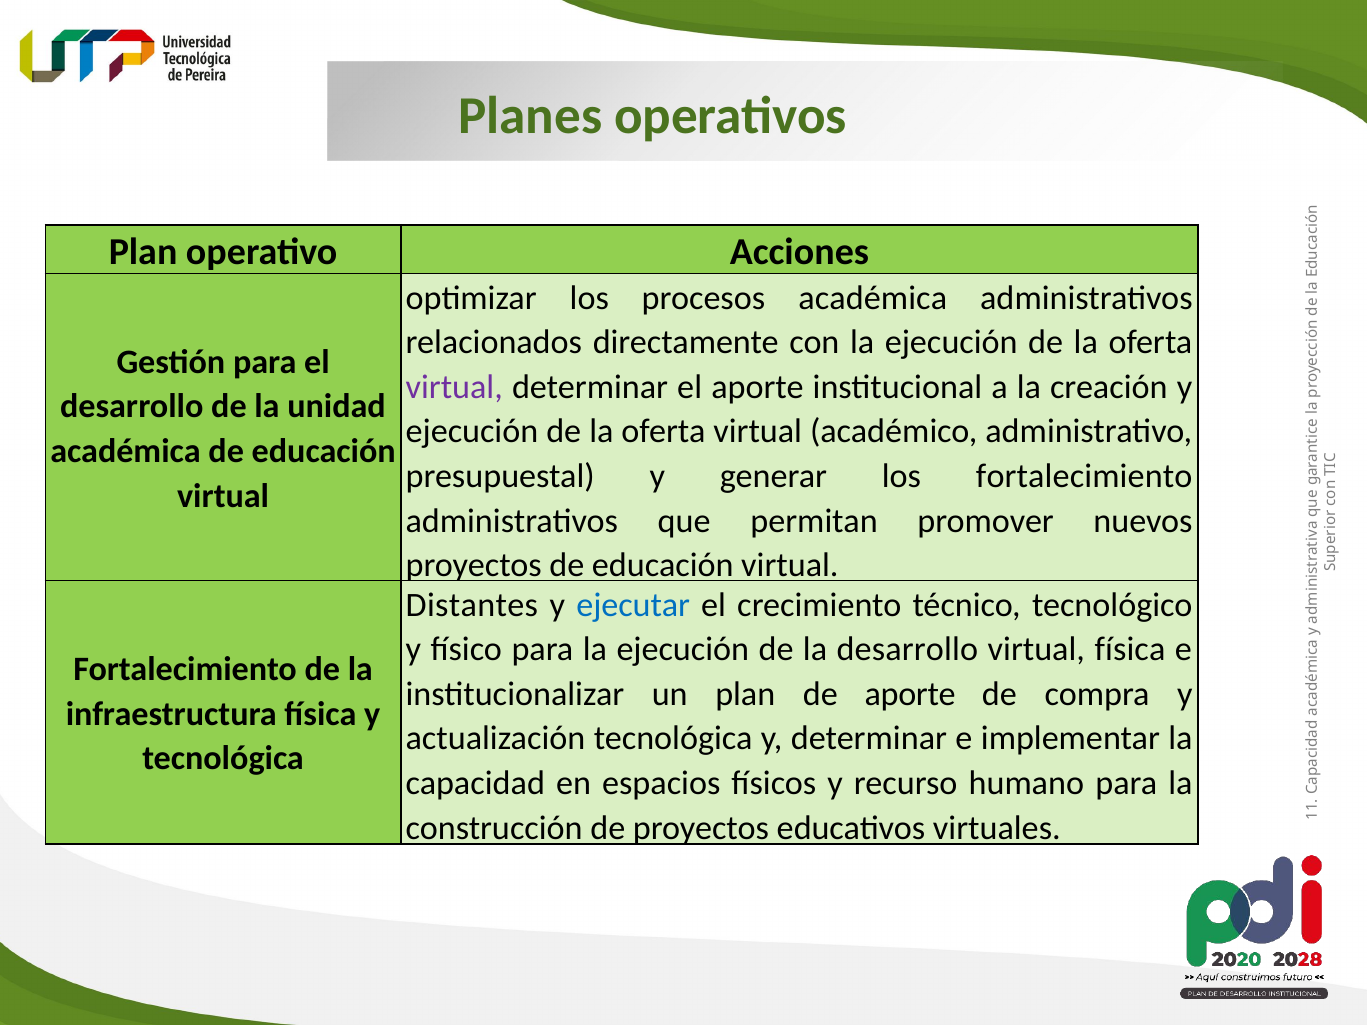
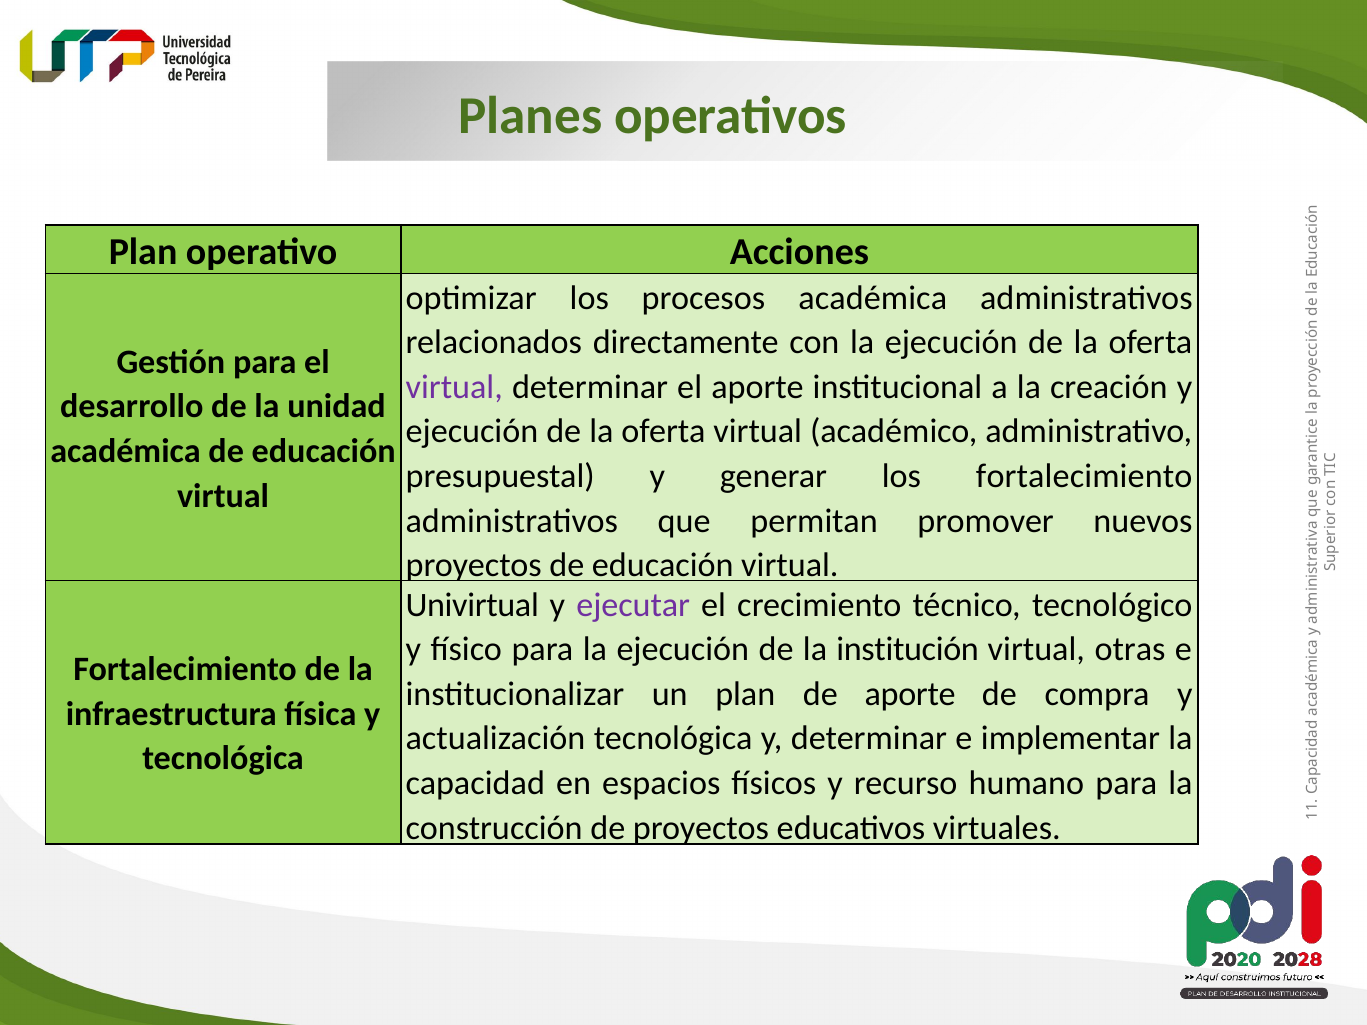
Distantes: Distantes -> Univirtual
ejecutar colour: blue -> purple
la desarrollo: desarrollo -> institución
virtual física: física -> otras
